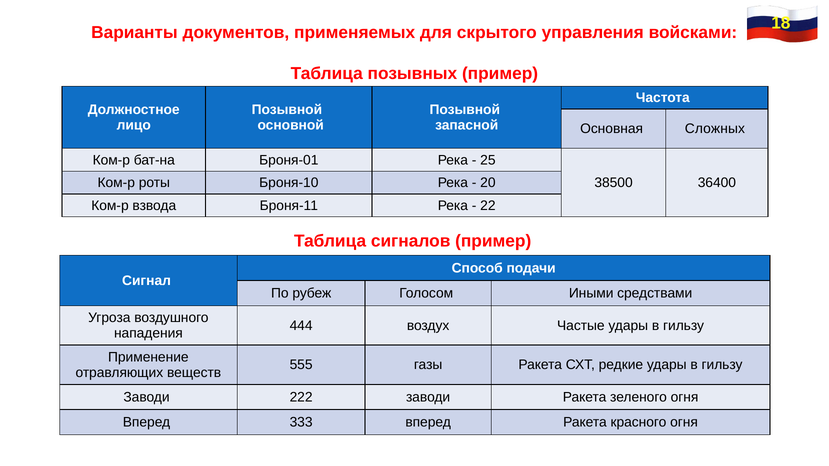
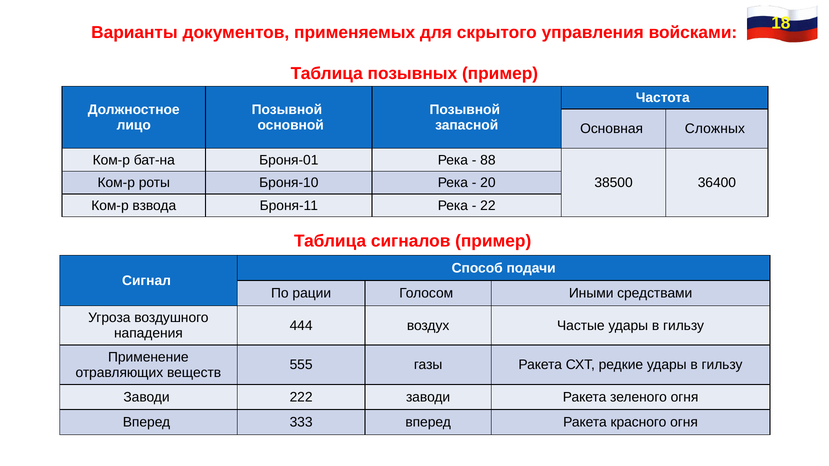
25: 25 -> 88
рубеж: рубеж -> рации
